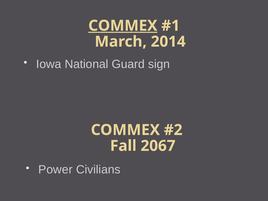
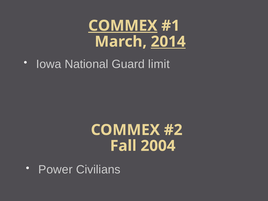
2014 underline: none -> present
sign: sign -> limit
2067: 2067 -> 2004
